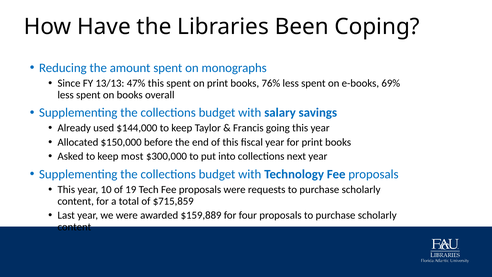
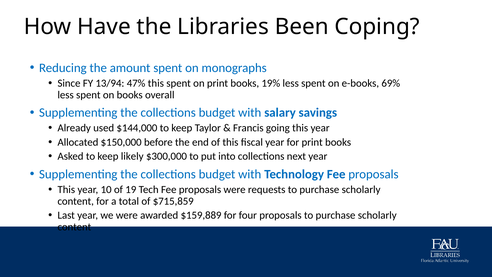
13/13: 13/13 -> 13/94
76%: 76% -> 19%
most: most -> likely
